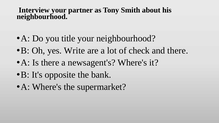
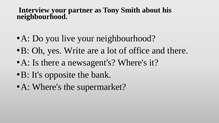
title: title -> live
check: check -> office
